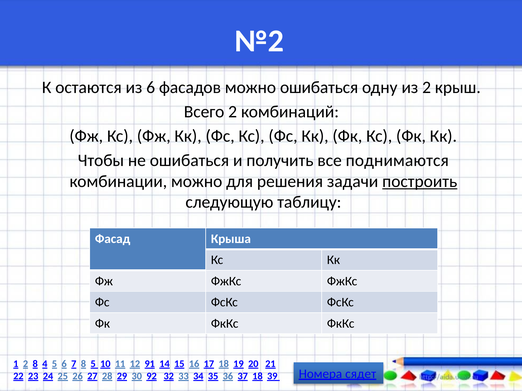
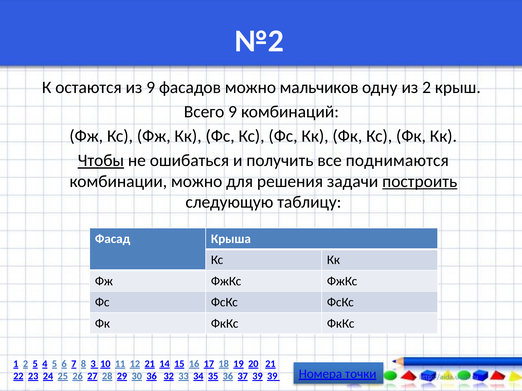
из 6: 6 -> 9
можно ошибаться: ошибаться -> мальчиков
Всего 2: 2 -> 9
Чтобы underline: none -> present
2 8: 8 -> 5
8 5: 5 -> 3
12 91: 91 -> 21
сядет: сядет -> точки
30 92: 92 -> 36
37 18: 18 -> 39
